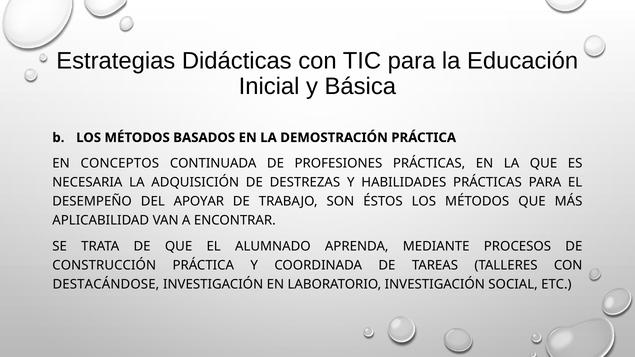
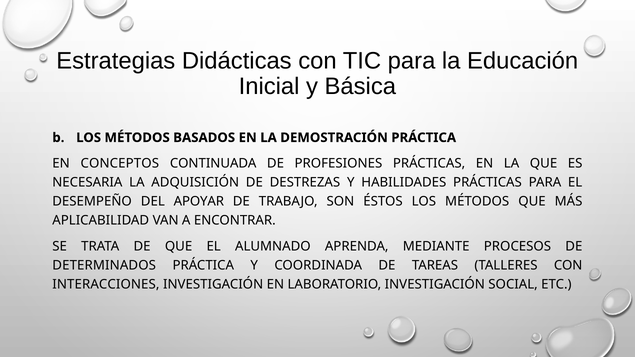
CONSTRUCCIÓN: CONSTRUCCIÓN -> DETERMINADOS
DESTACÁNDOSE: DESTACÁNDOSE -> INTERACCIONES
